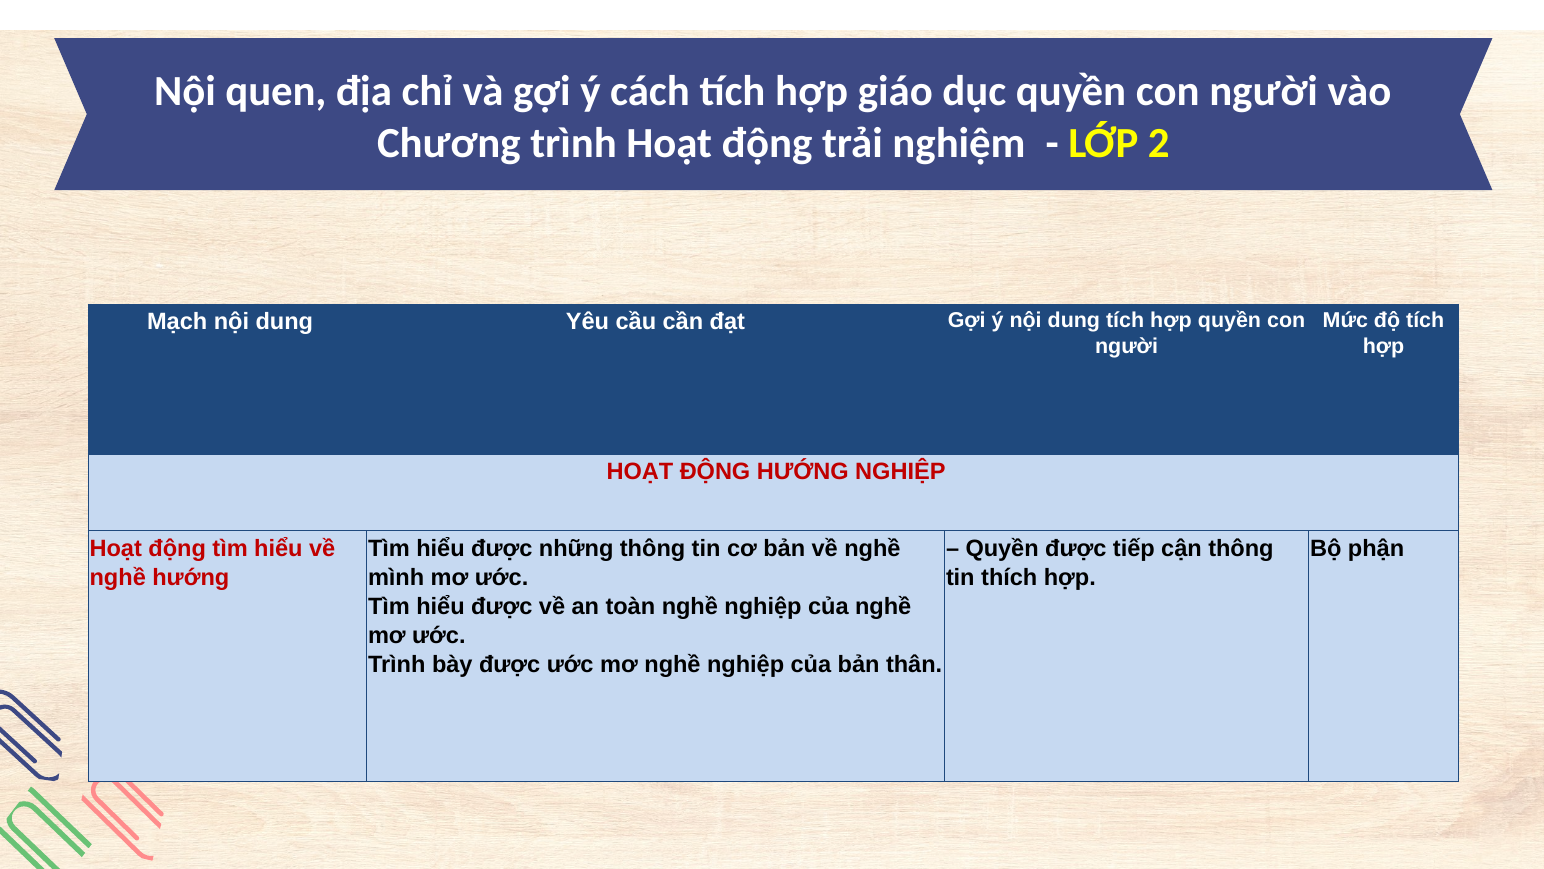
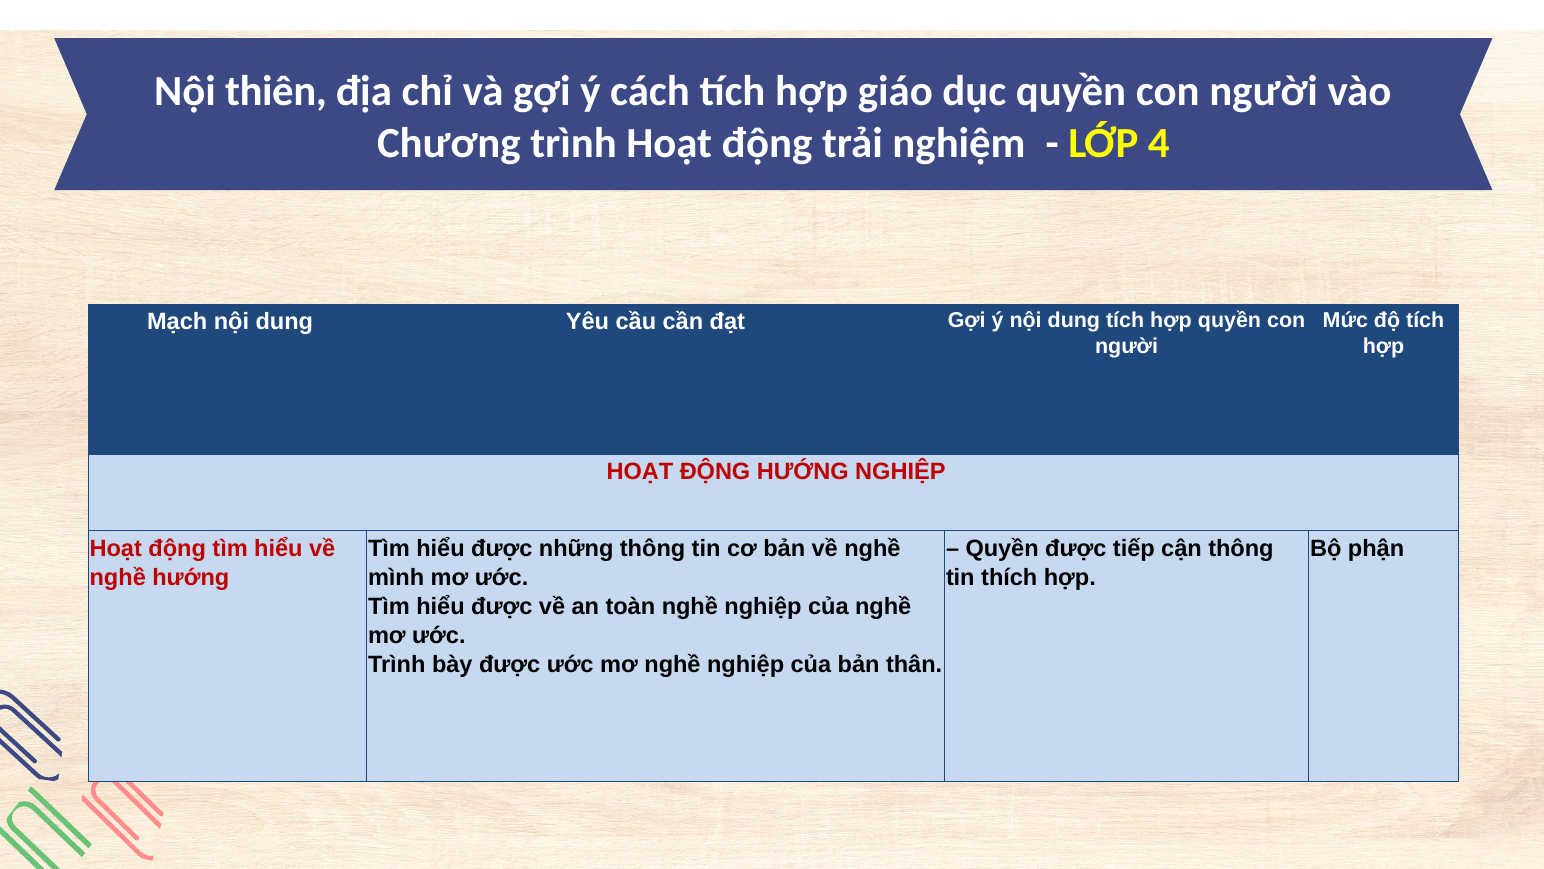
quen: quen -> thiên
2: 2 -> 4
